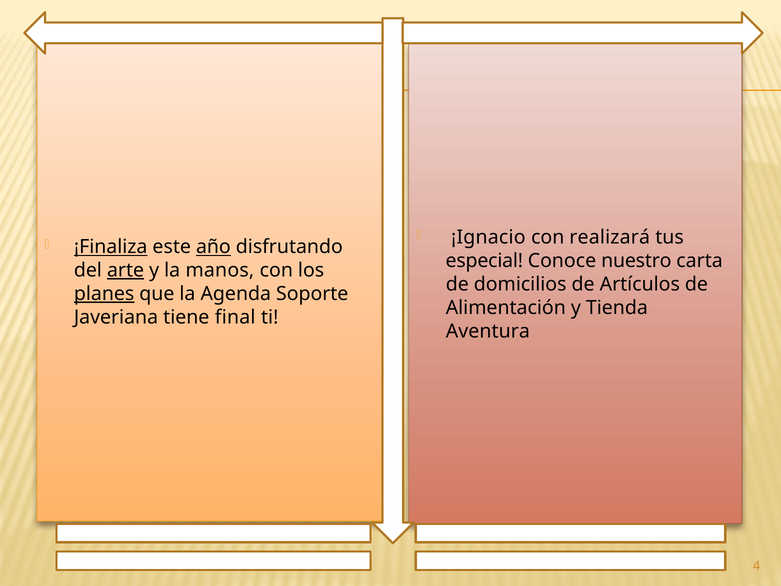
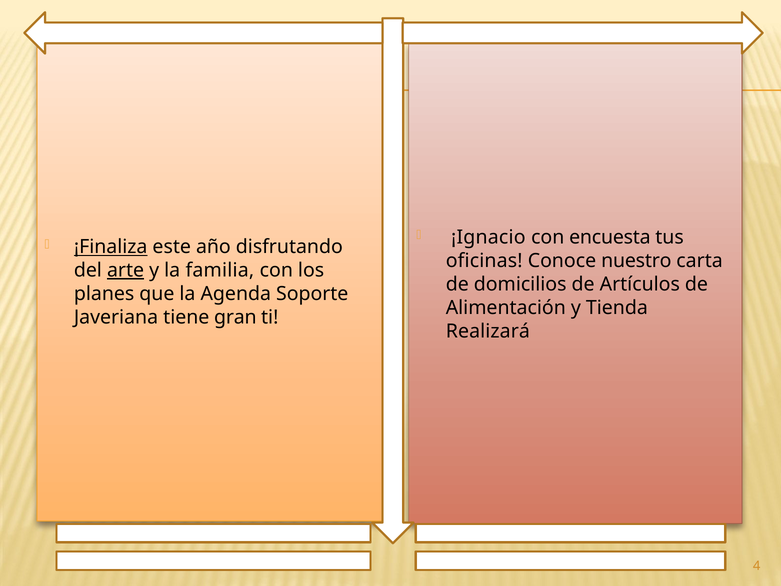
realizará: realizará -> encuesta
año underline: present -> none
especial: especial -> oficinas
manos: manos -> familia
planes underline: present -> none
final: final -> gran
Aventura: Aventura -> Realizará
